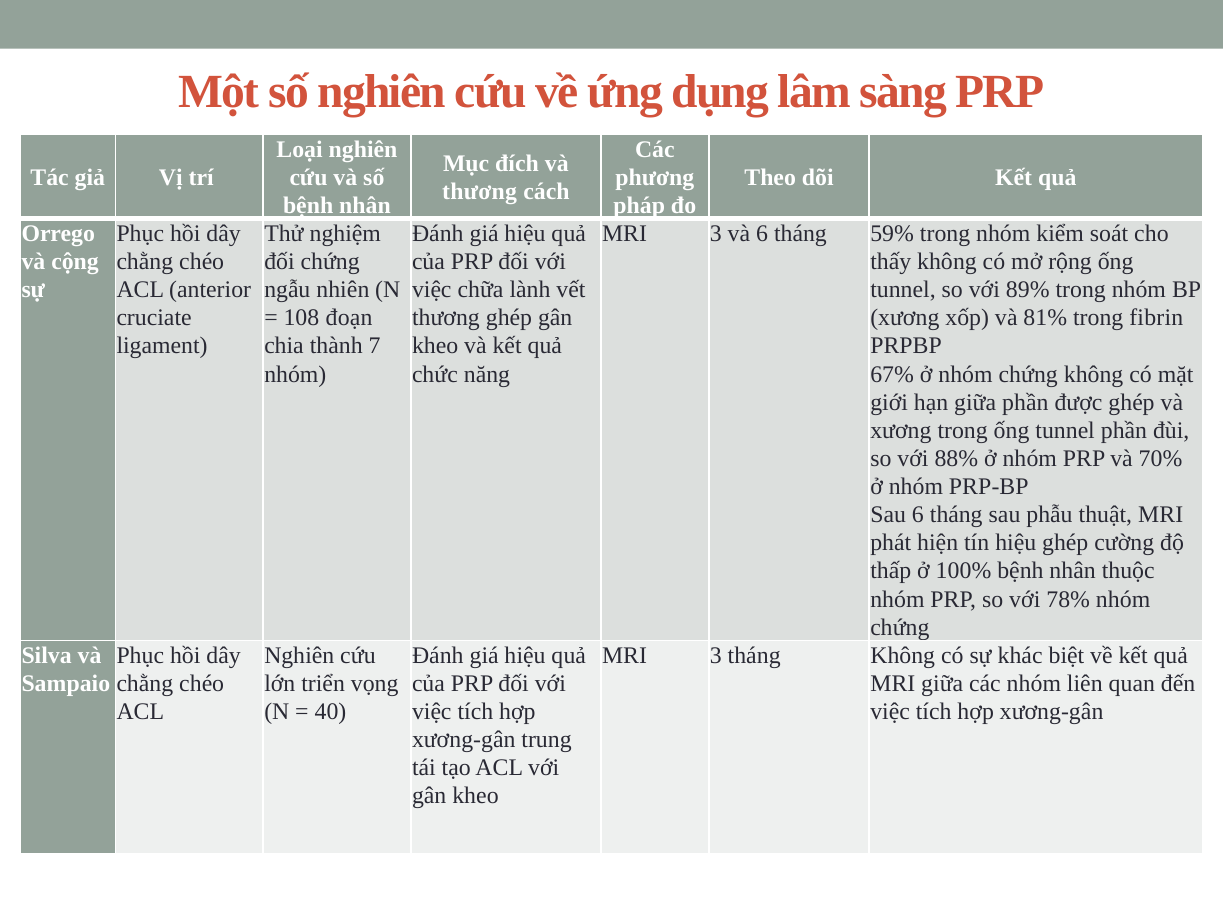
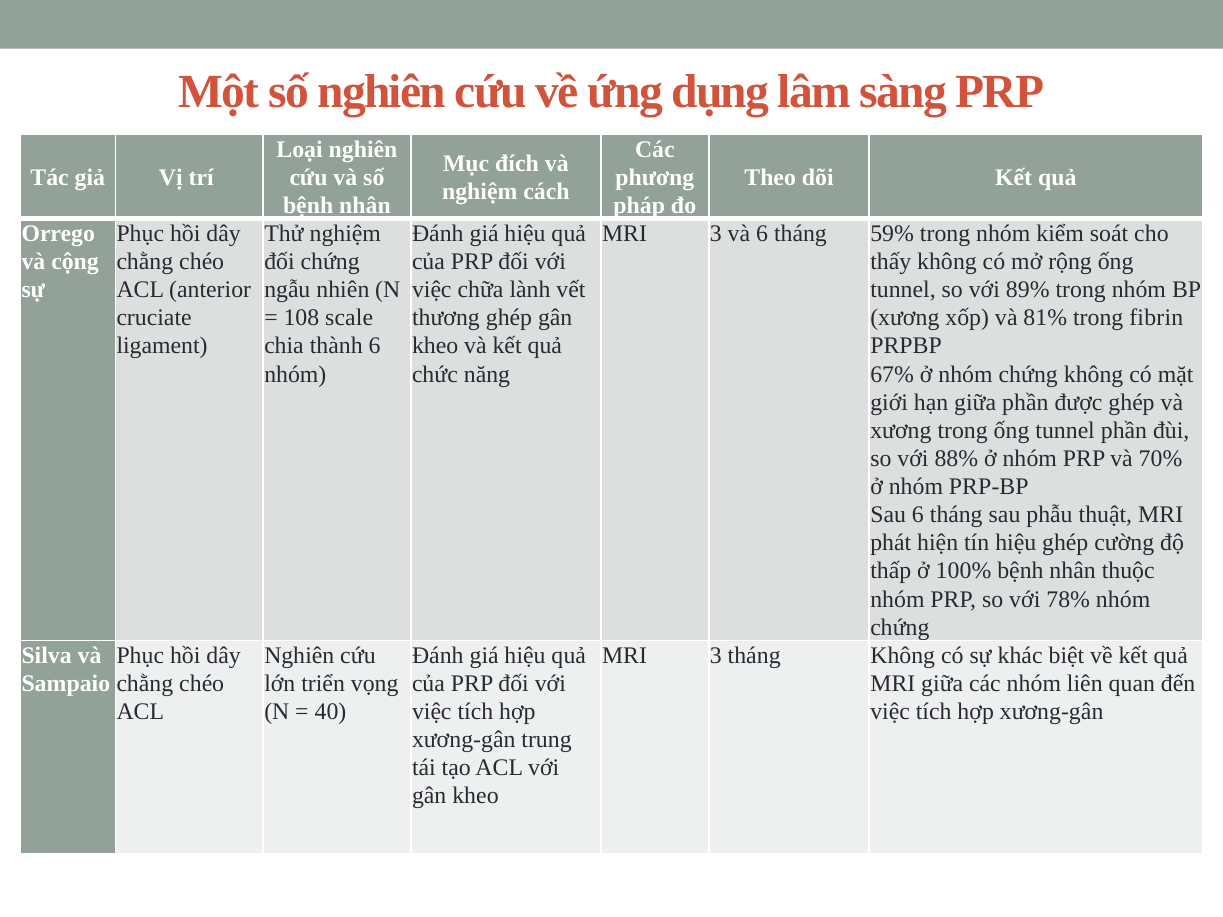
thương at (480, 192): thương -> nghiệm
đoạn: đoạn -> scale
thành 7: 7 -> 6
